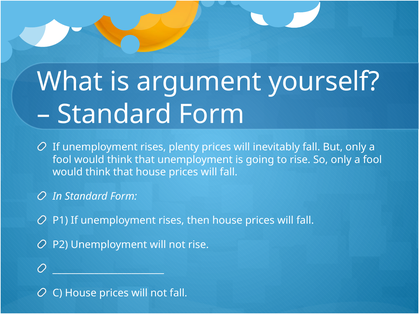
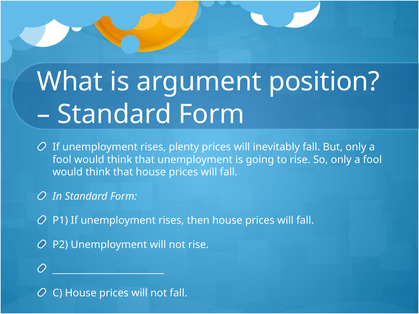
yourself: yourself -> position
